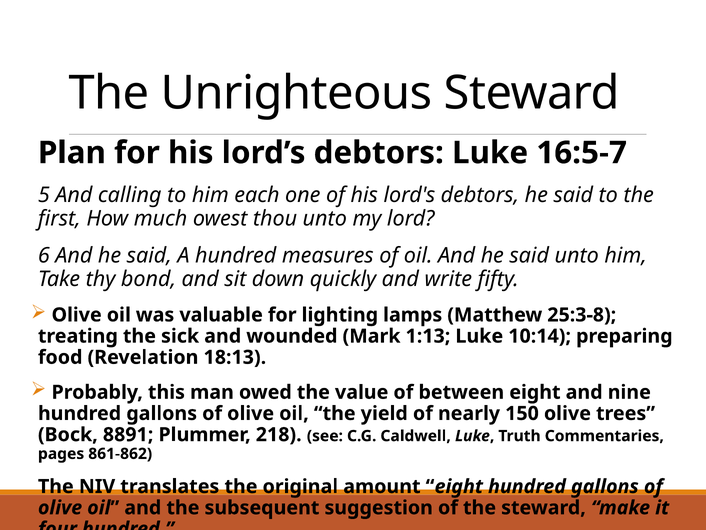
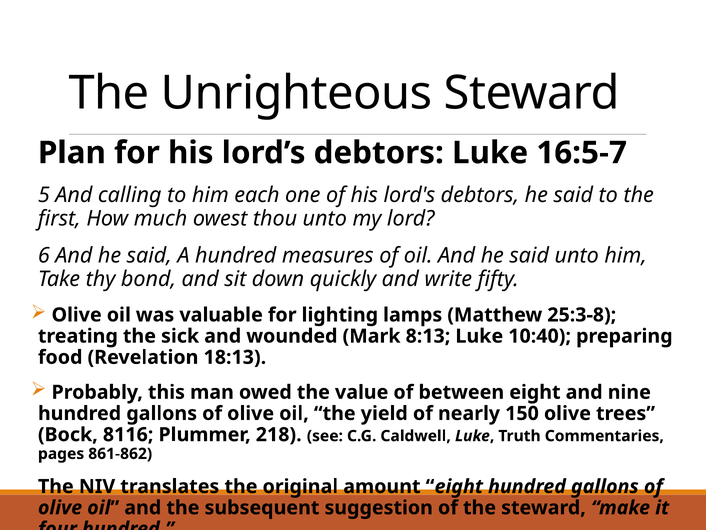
1:13: 1:13 -> 8:13
10:14: 10:14 -> 10:40
8891: 8891 -> 8116
